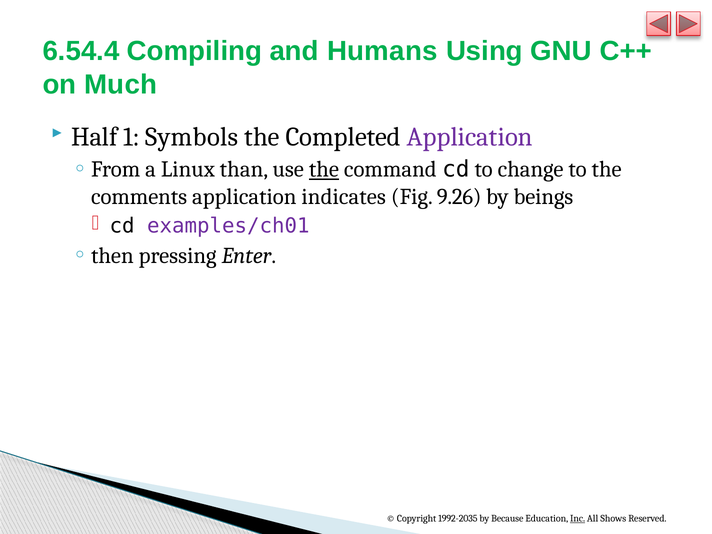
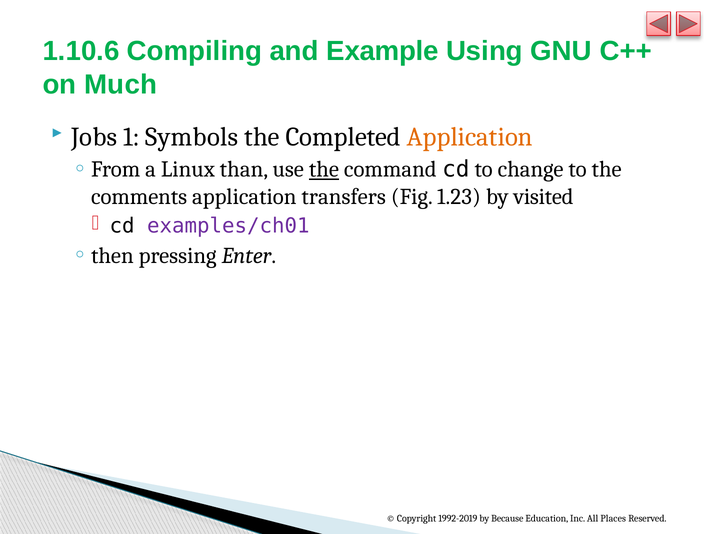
6.54.4: 6.54.4 -> 1.10.6
Humans: Humans -> Example
Half: Half -> Jobs
Application at (470, 137) colour: purple -> orange
indicates: indicates -> transfers
9.26: 9.26 -> 1.23
beings: beings -> visited
1992-2035: 1992-2035 -> 1992-2019
Inc underline: present -> none
Shows: Shows -> Places
